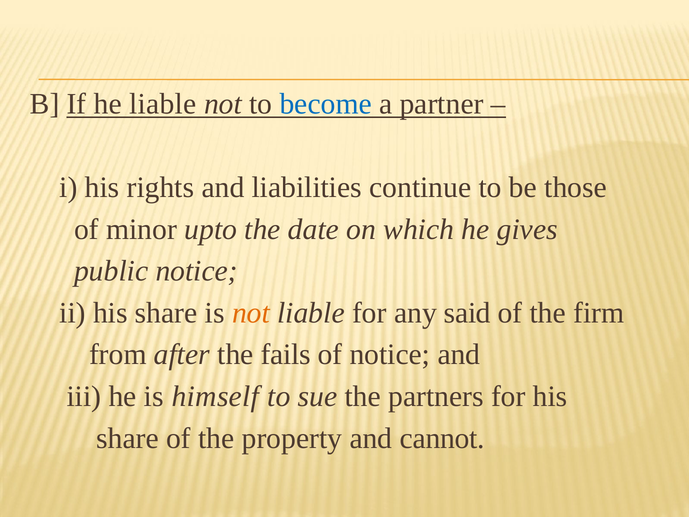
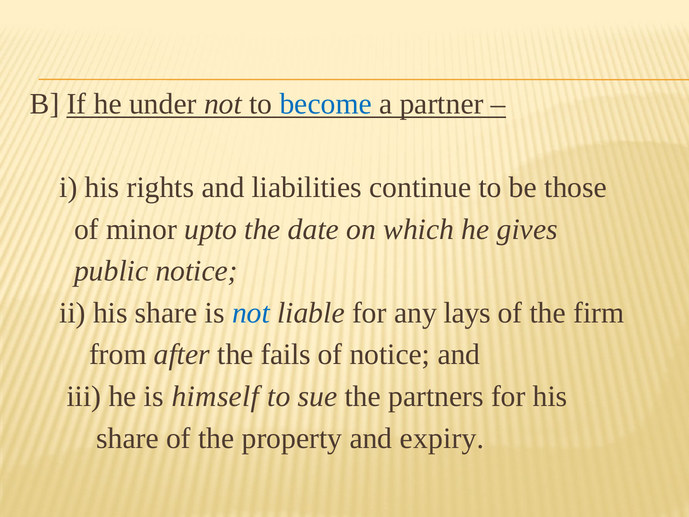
he liable: liable -> under
not at (251, 313) colour: orange -> blue
said: said -> lays
cannot: cannot -> expiry
